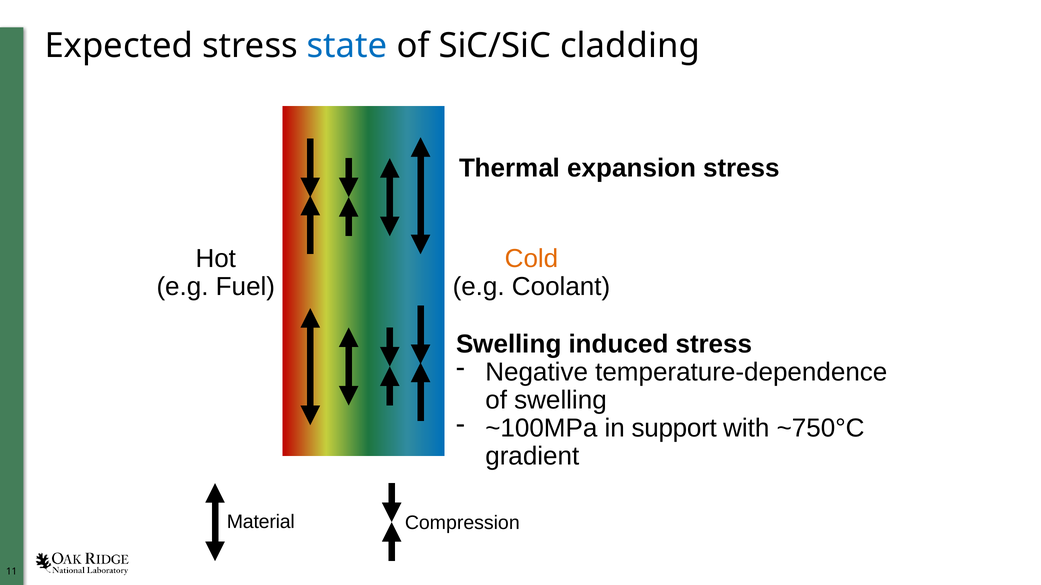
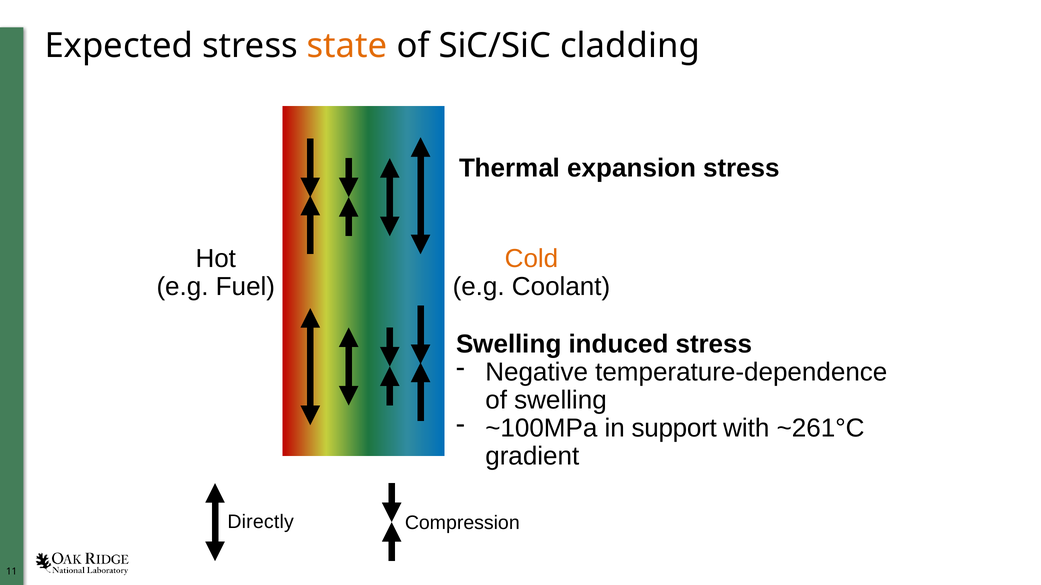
state colour: blue -> orange
~750°C: ~750°C -> ~261°C
Material: Material -> Directly
